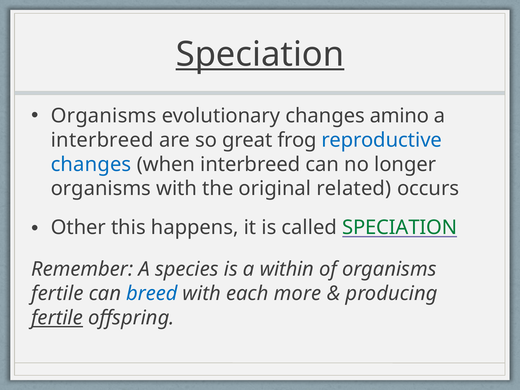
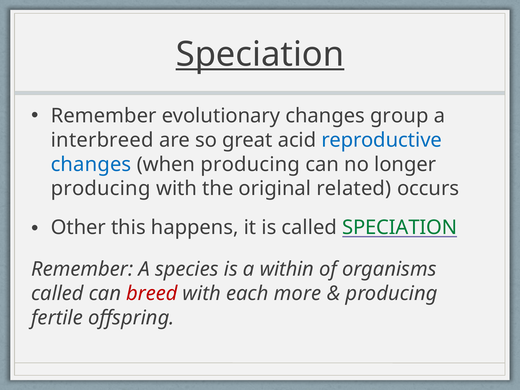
Organisms at (104, 116): Organisms -> Remember
amino: amino -> group
frog: frog -> acid
when interbreed: interbreed -> producing
organisms at (101, 189): organisms -> producing
fertile at (57, 294): fertile -> called
breed colour: blue -> red
fertile at (57, 318) underline: present -> none
